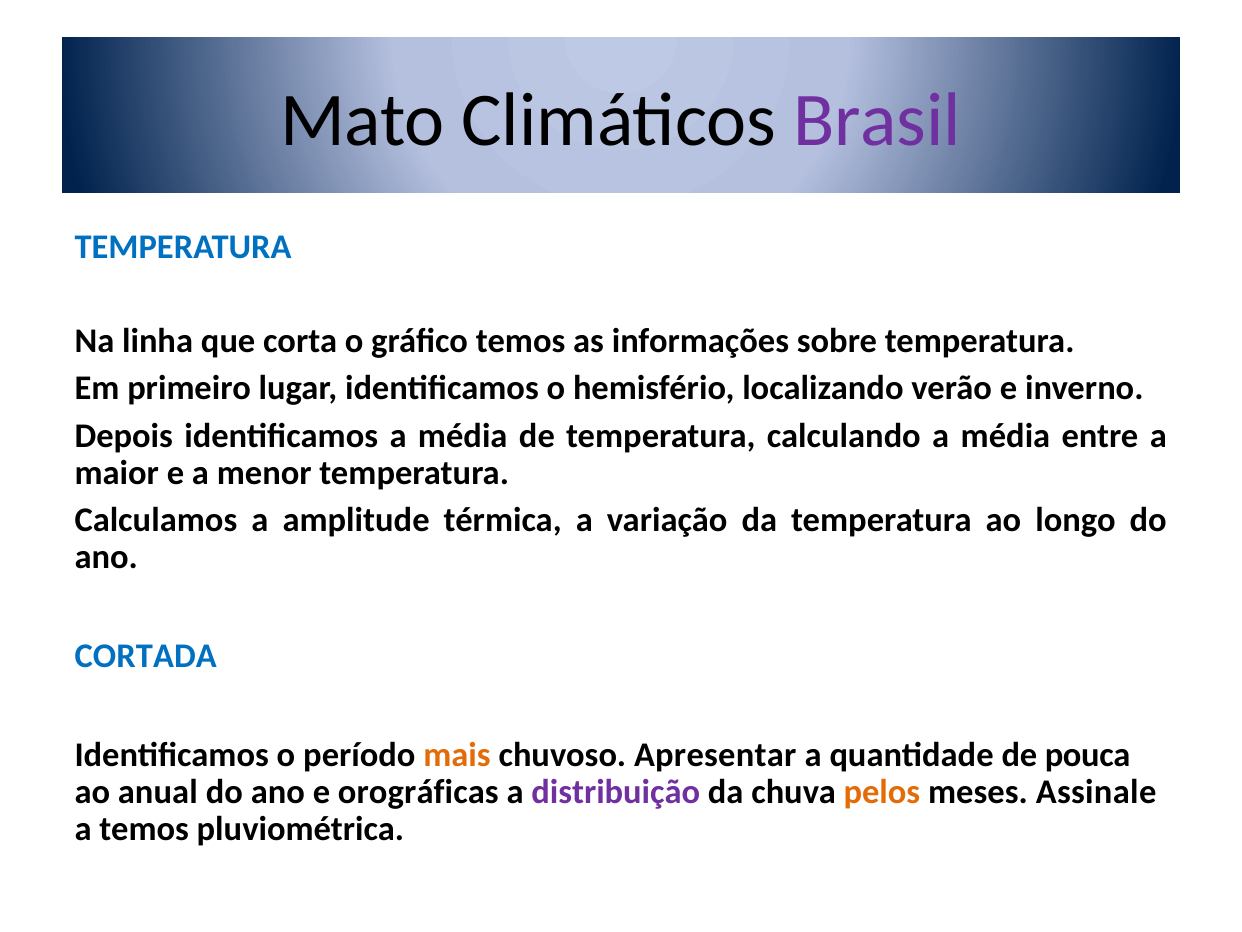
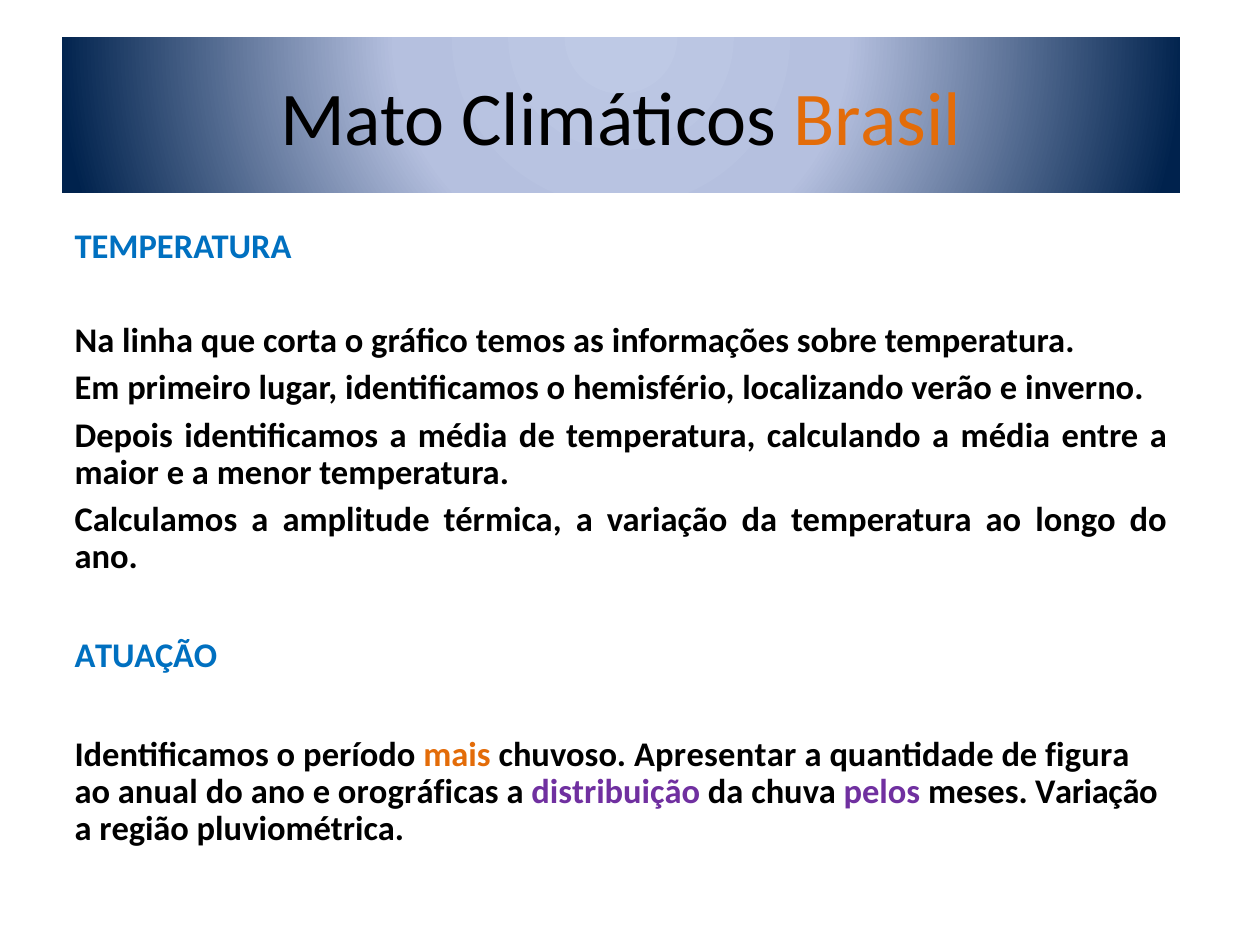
Brasil colour: purple -> orange
CORTADA: CORTADA -> ATUAÇÃO
pouca: pouca -> figura
pelos colour: orange -> purple
meses Assinale: Assinale -> Variação
a temos: temos -> região
